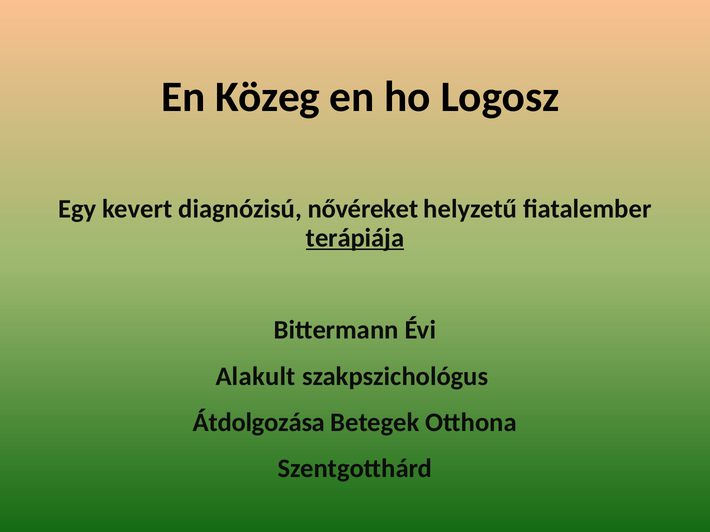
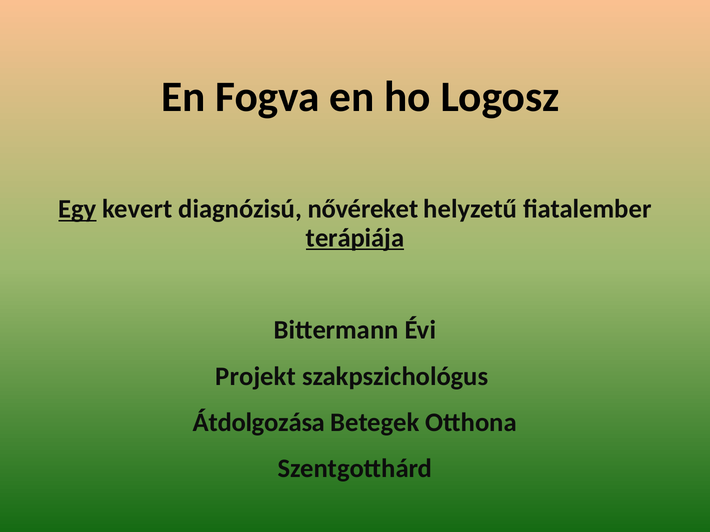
Közeg: Közeg -> Fogva
Egy underline: none -> present
Alakult: Alakult -> Projekt
